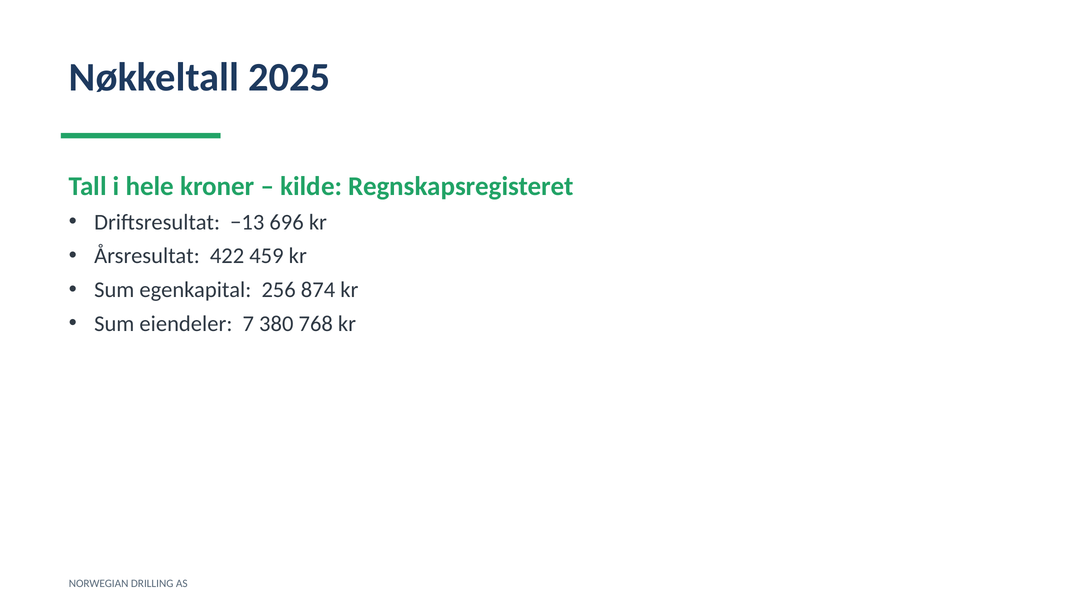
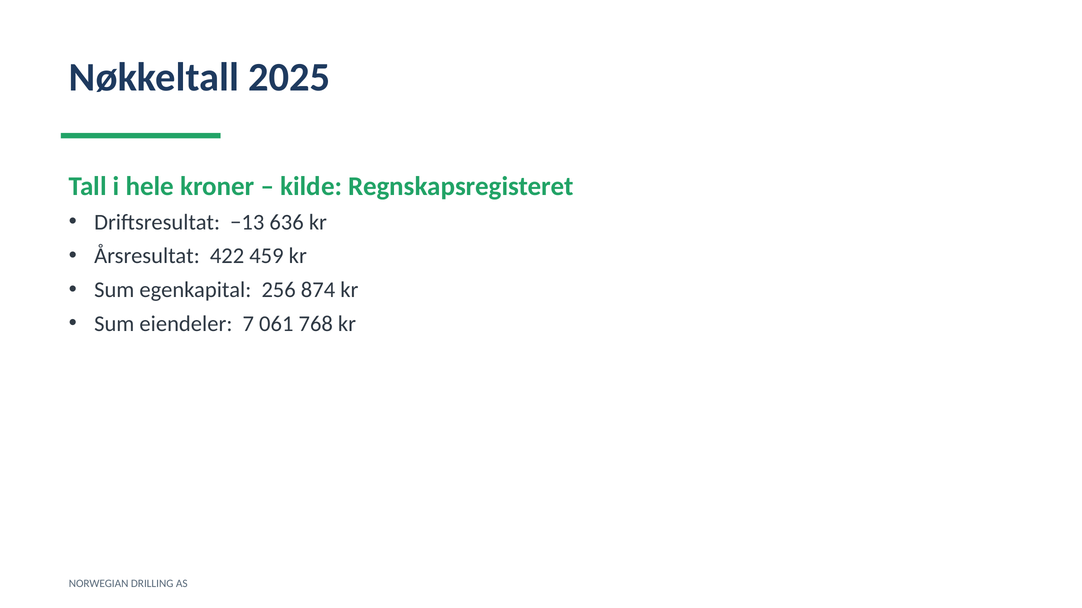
696: 696 -> 636
380: 380 -> 061
